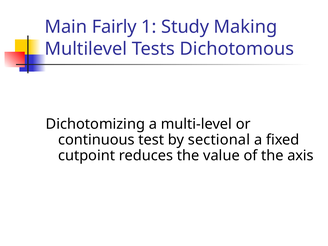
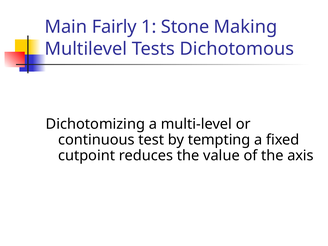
Study: Study -> Stone
sectional: sectional -> tempting
